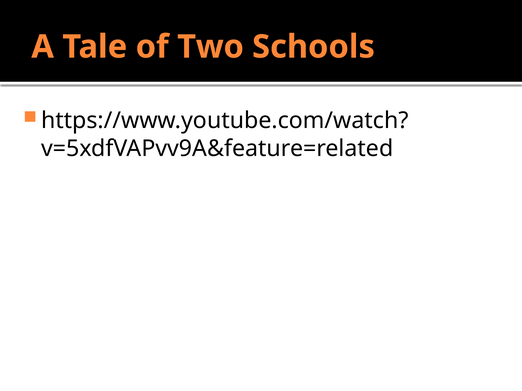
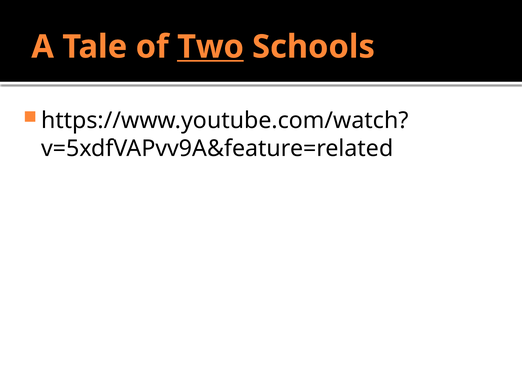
Two underline: none -> present
